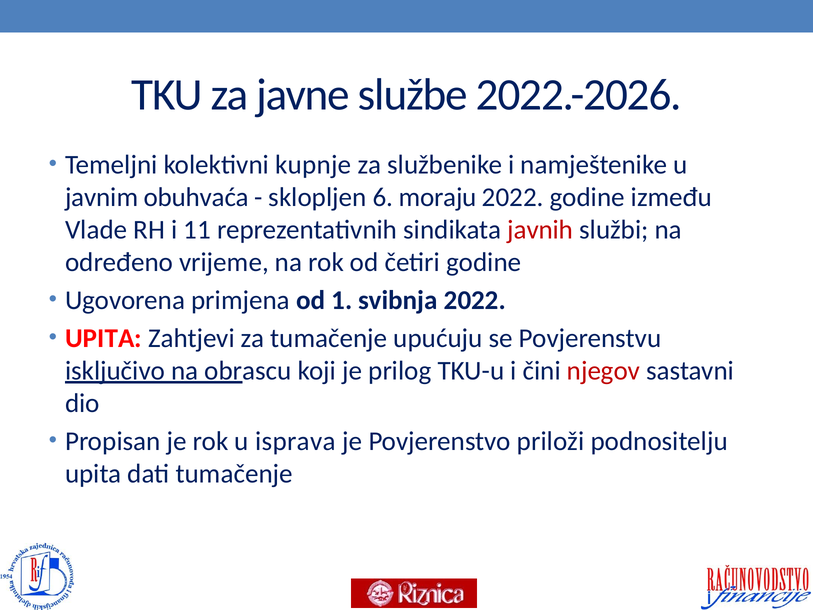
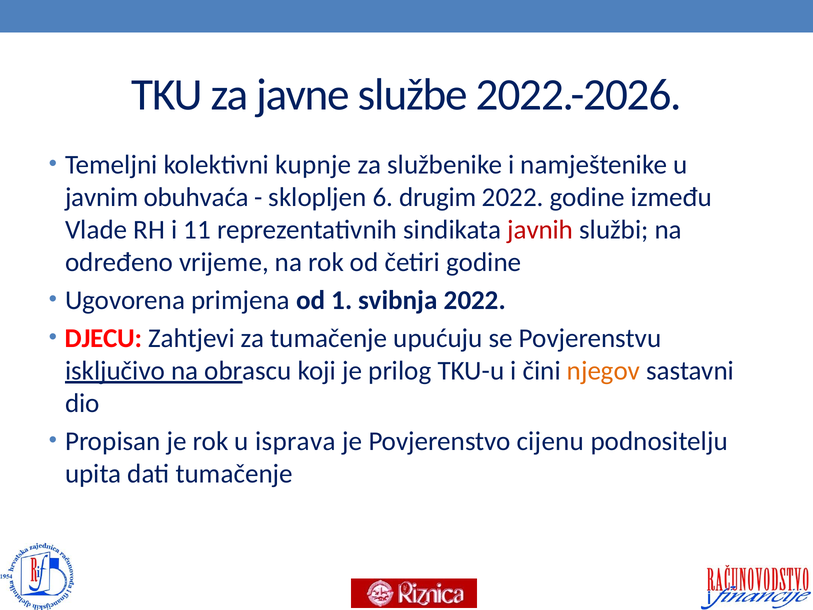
moraju: moraju -> drugim
UPITA at (103, 338): UPITA -> DJECU
njegov colour: red -> orange
priloži: priloži -> cijenu
